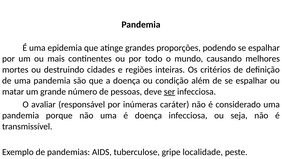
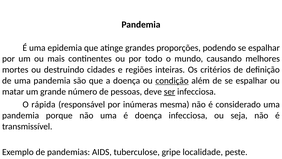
condição underline: none -> present
avaliar: avaliar -> rápida
caráter: caráter -> mesma
